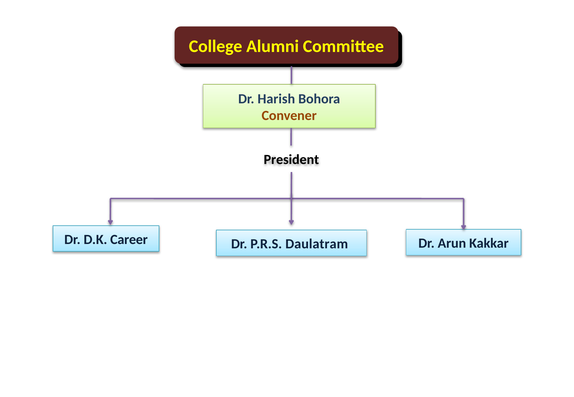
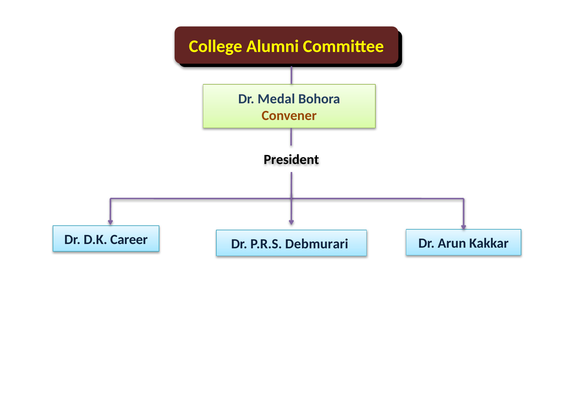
Harish: Harish -> Medal
Daulatram: Daulatram -> Debmurari
